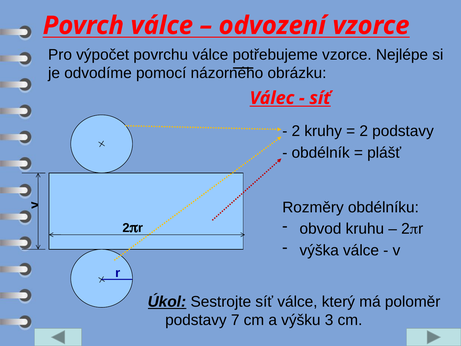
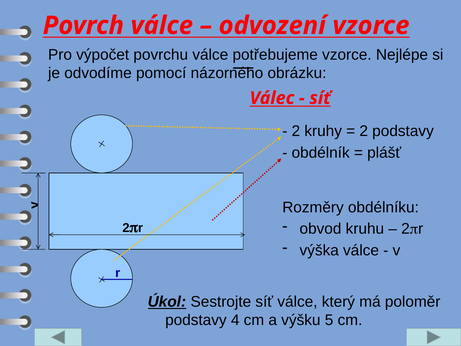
7: 7 -> 4
3: 3 -> 5
